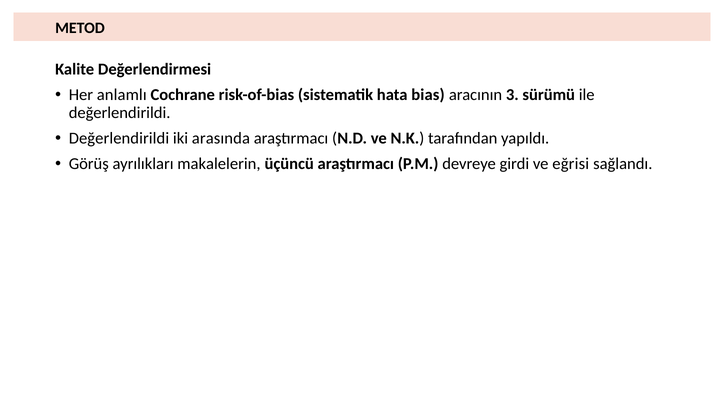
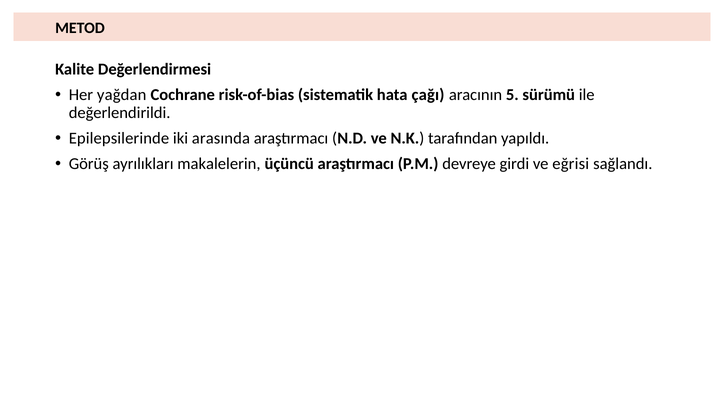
anlamlı: anlamlı -> yağdan
bias: bias -> çağı
3: 3 -> 5
Değerlendirildi at (119, 138): Değerlendirildi -> Epilepsilerinde
